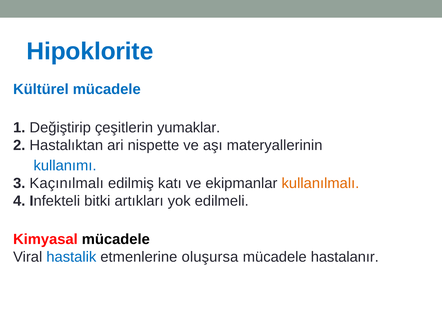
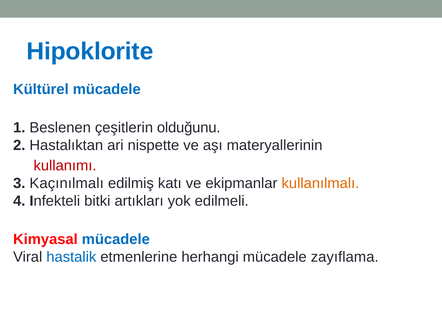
Değiştirip: Değiştirip -> Beslenen
yumaklar: yumaklar -> olduğunu
kullanımı colour: blue -> red
mücadele at (116, 240) colour: black -> blue
oluşursa: oluşursa -> herhangi
hastalanır: hastalanır -> zayıflama
